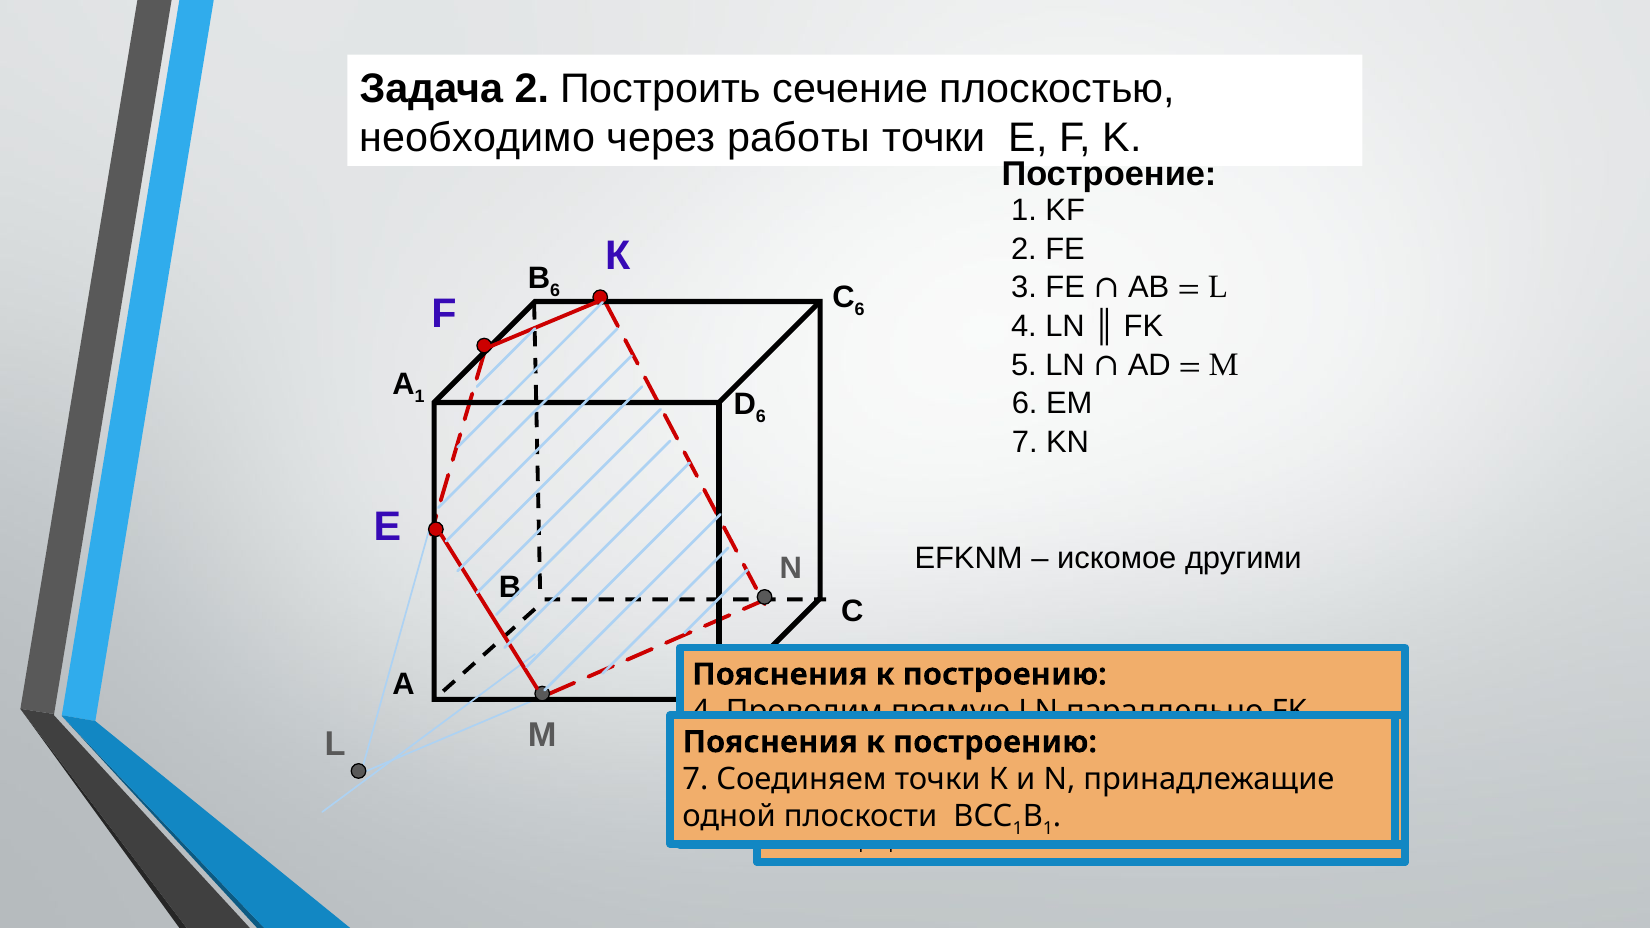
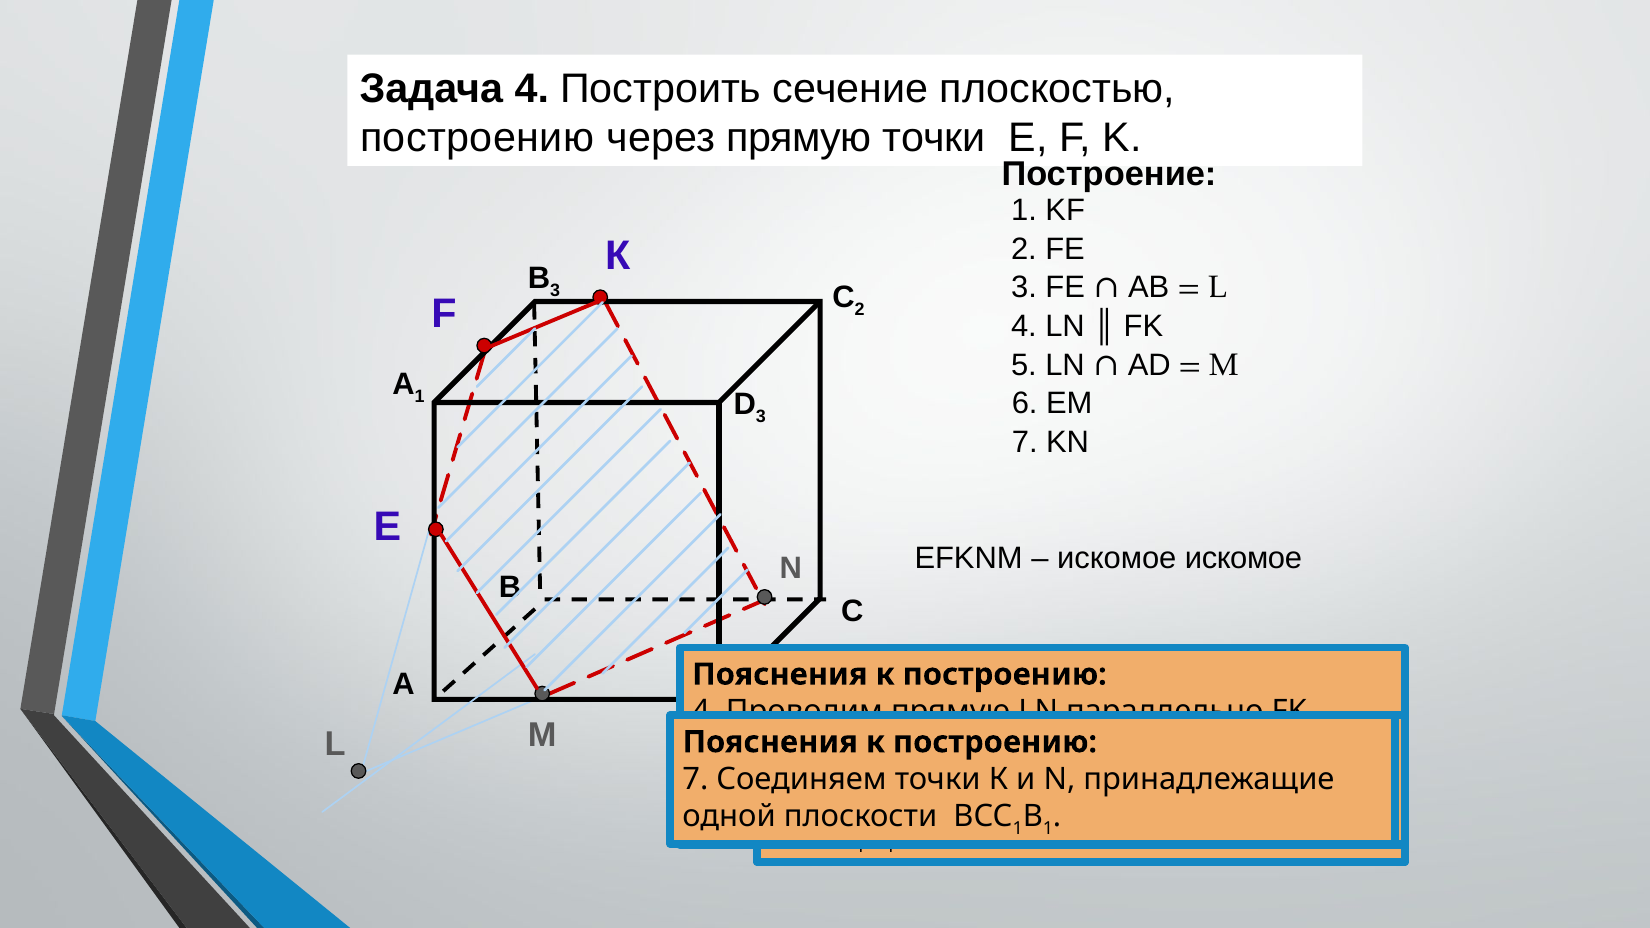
Задача 2: 2 -> 4
необходимо at (477, 138): необходимо -> построению
через работы: работы -> прямую
В 6: 6 -> 3
6 at (860, 310): 6 -> 2
D 6: 6 -> 3
искомое другими: другими -> искомое
